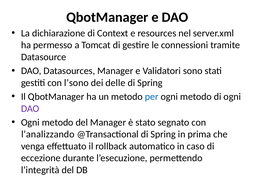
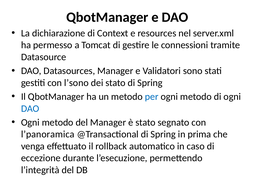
dei delle: delle -> stato
DAO at (30, 108) colour: purple -> blue
l’analizzando: l’analizzando -> l’panoramica
